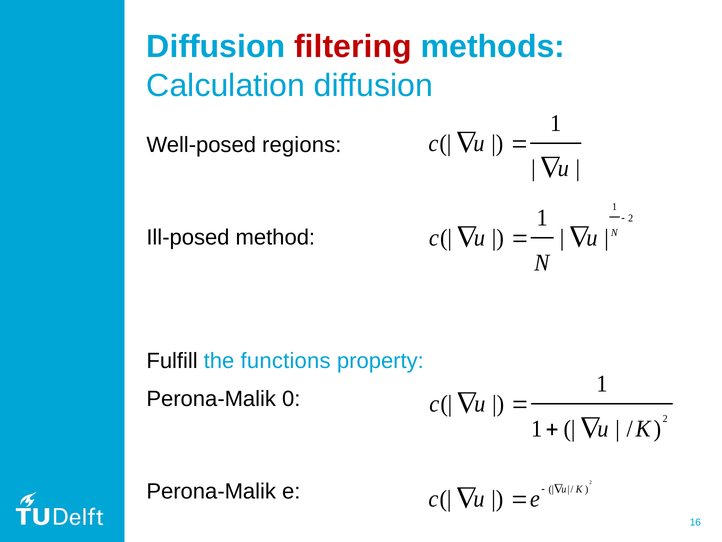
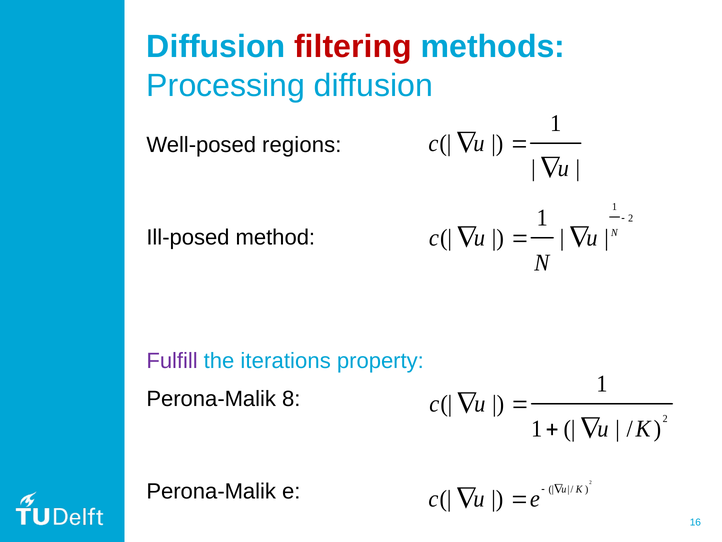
Calculation: Calculation -> Processing
Fulfill colour: black -> purple
functions: functions -> iterations
0: 0 -> 8
